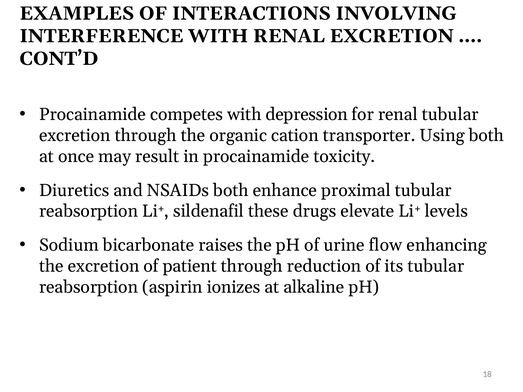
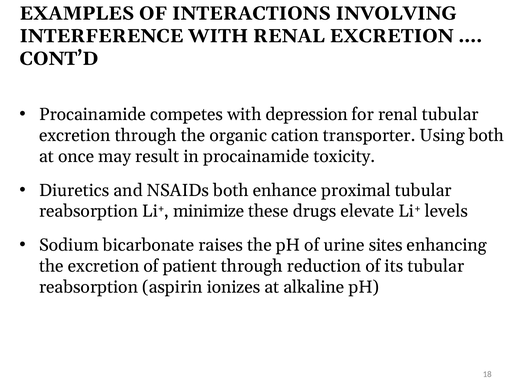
sildenafil: sildenafil -> minimize
flow: flow -> sites
